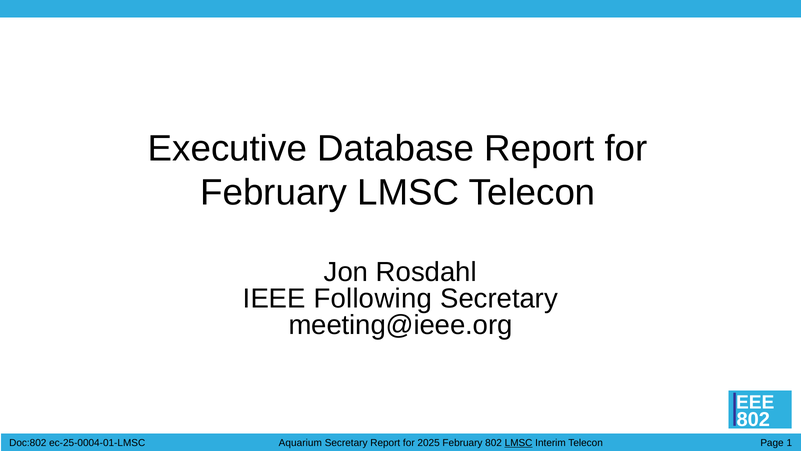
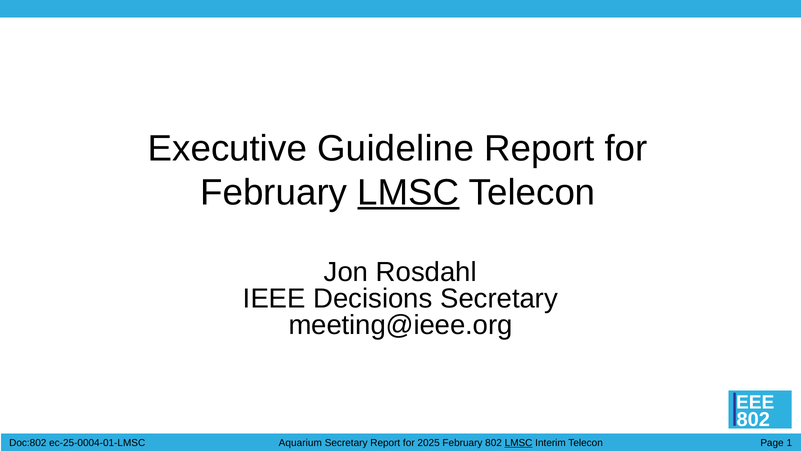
Database: Database -> Guideline
LMSC at (408, 192) underline: none -> present
Following: Following -> Decisions
